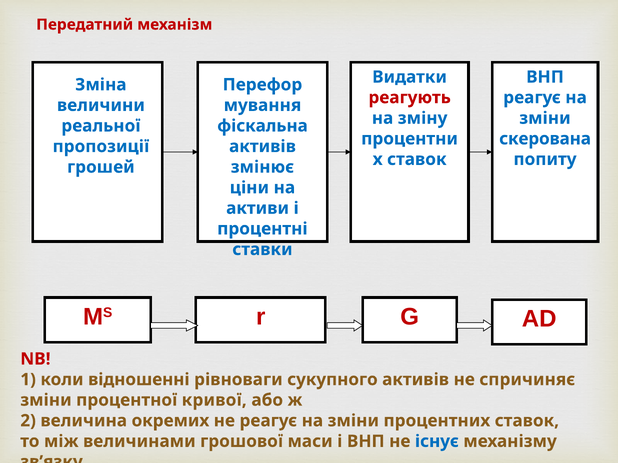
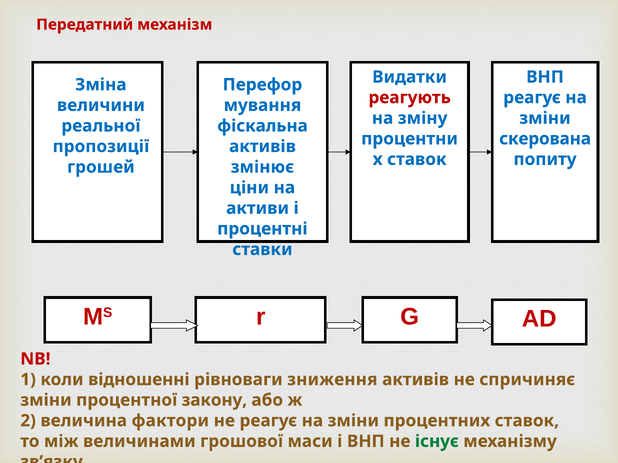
сукупного: сукупного -> зниження
кривої: кривої -> закону
окремих: окремих -> фактори
існує colour: blue -> green
